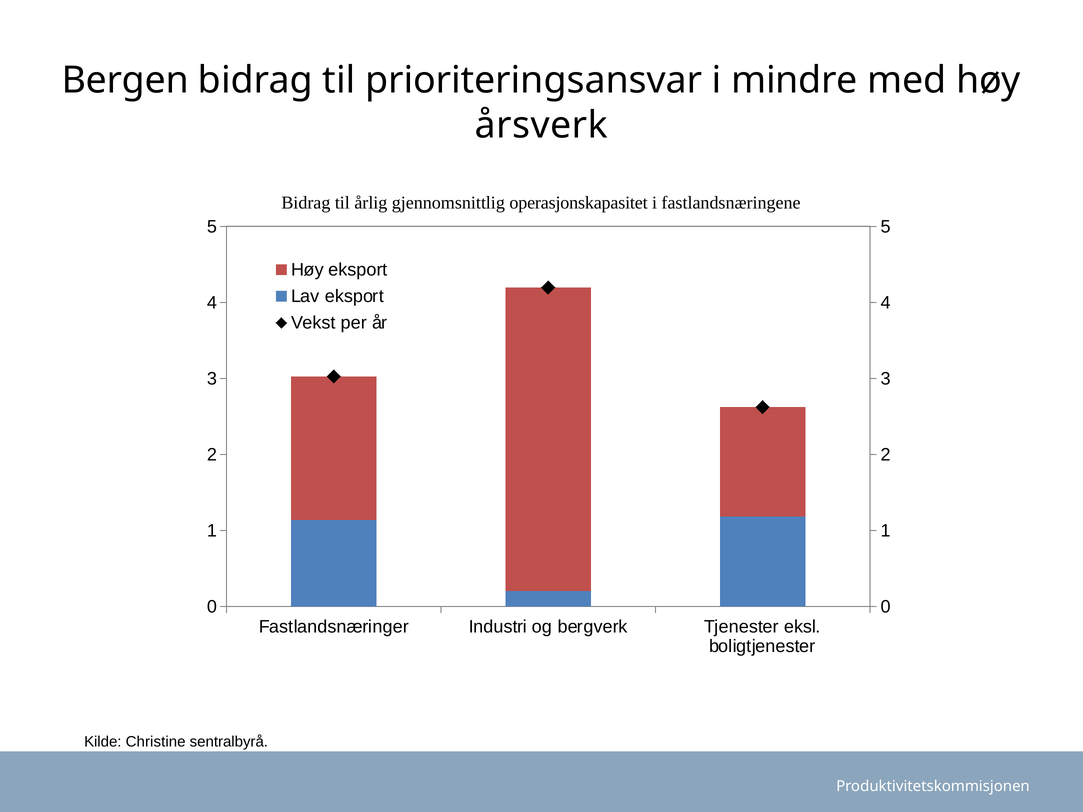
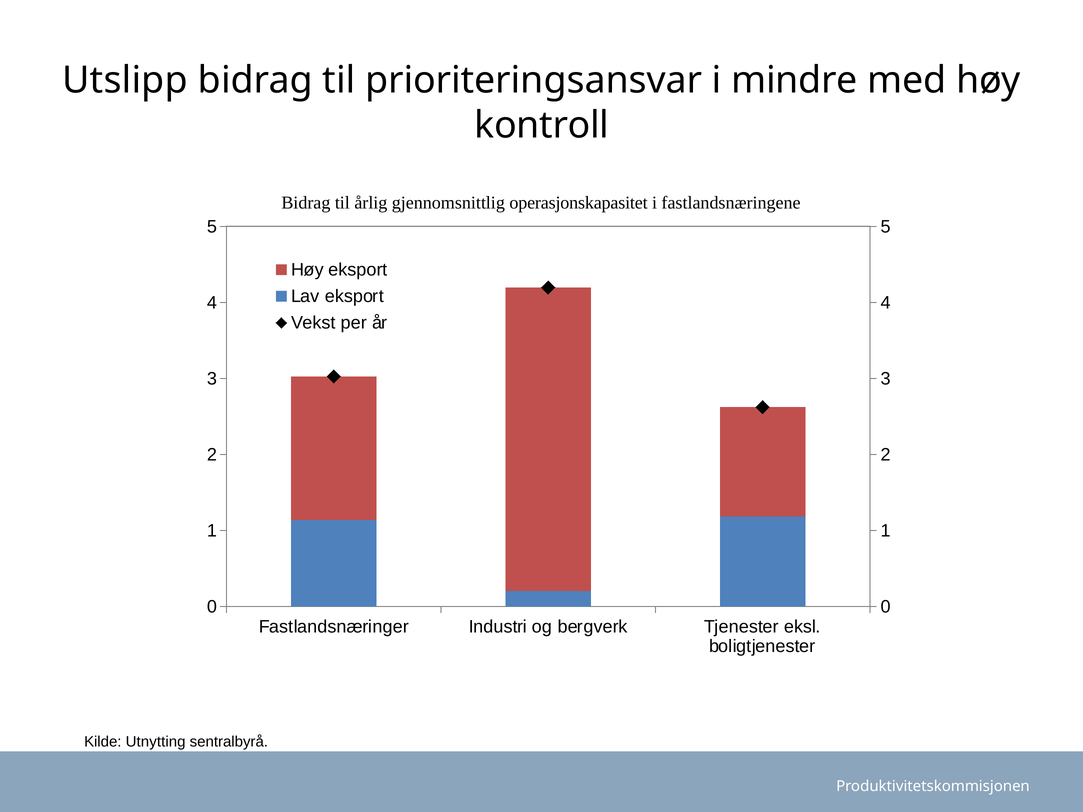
Bergen: Bergen -> Utslipp
årsverk: årsverk -> kontroll
Christine: Christine -> Utnytting
